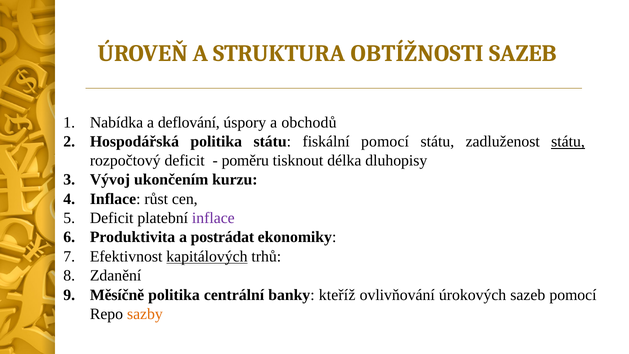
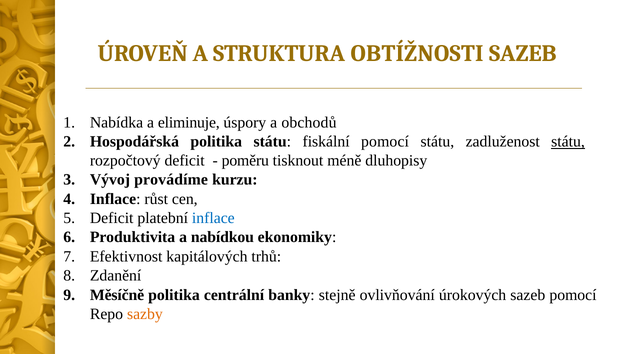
deflování: deflování -> eliminuje
délka: délka -> méně
ukončením: ukončením -> provádíme
inflace at (213, 218) colour: purple -> blue
postrádat: postrádat -> nabídkou
kapitálových underline: present -> none
kteříž: kteříž -> stejně
